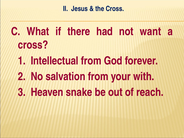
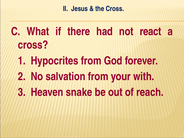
want: want -> react
Intellectual: Intellectual -> Hypocrites
